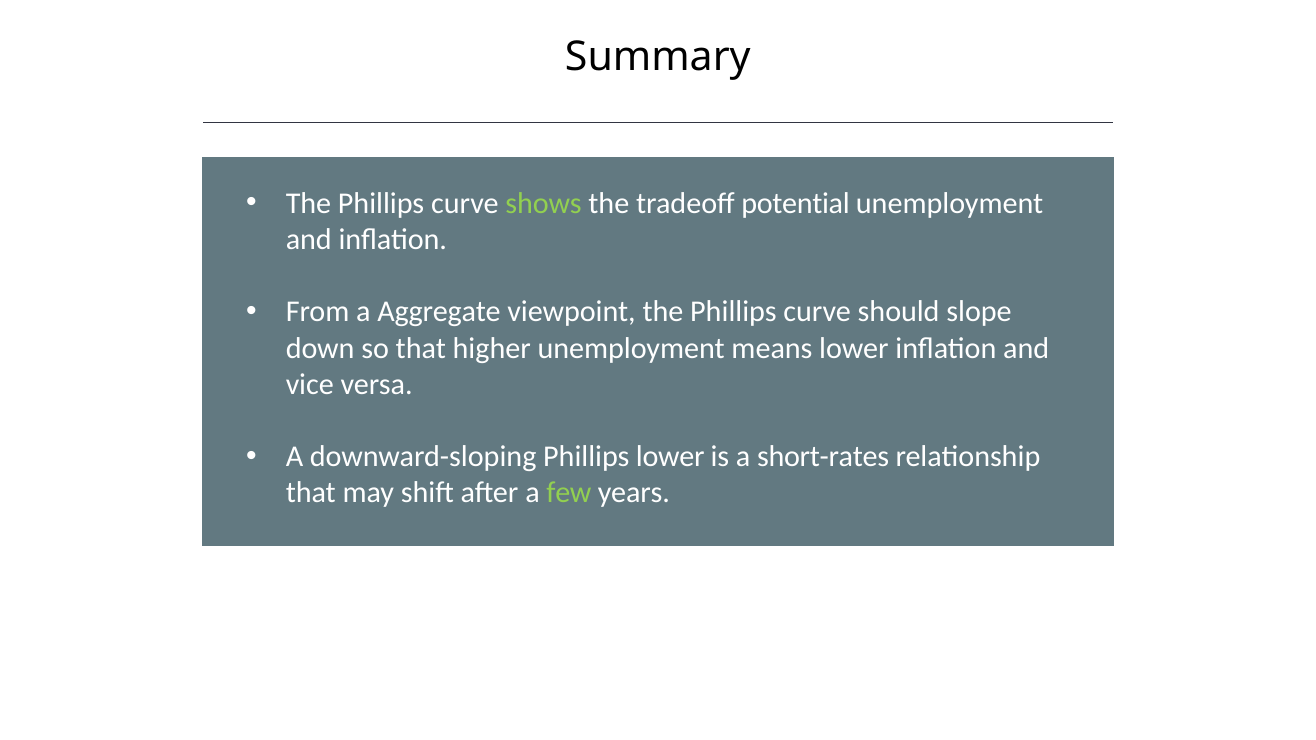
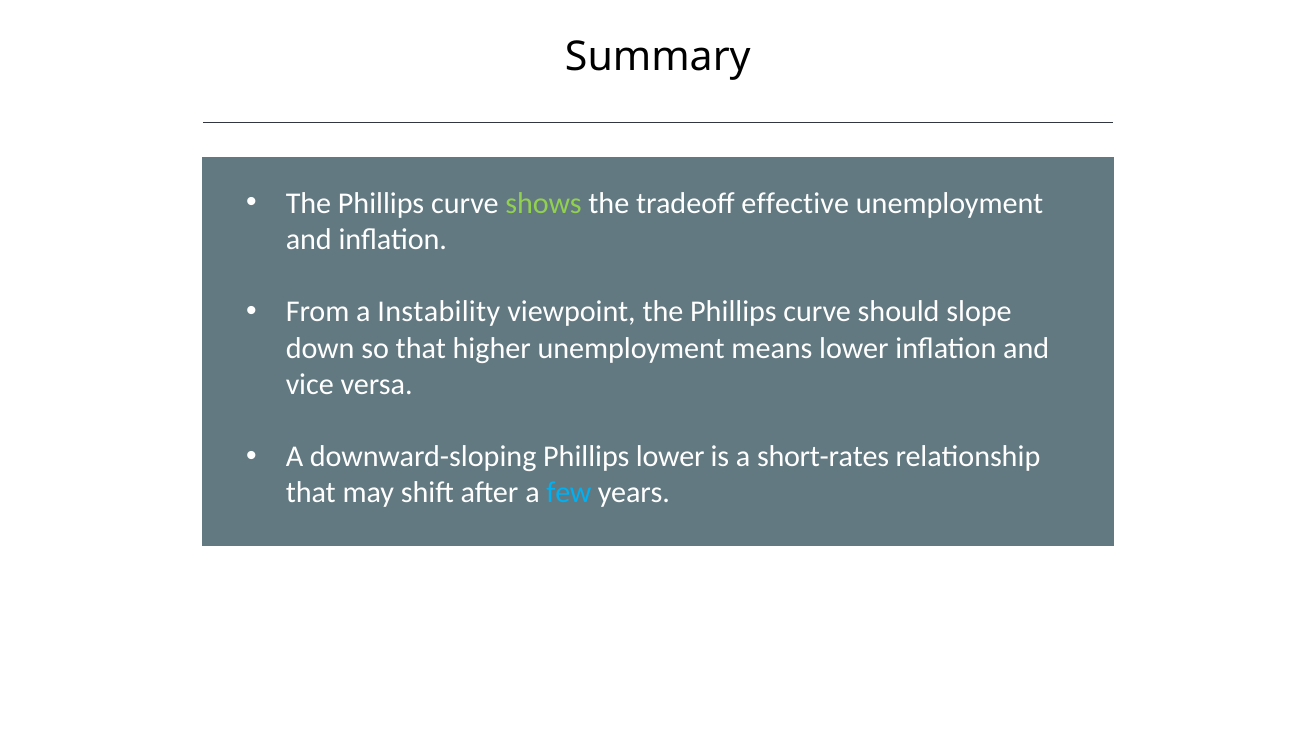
potential: potential -> effective
Aggregate: Aggregate -> Instability
few colour: light green -> light blue
